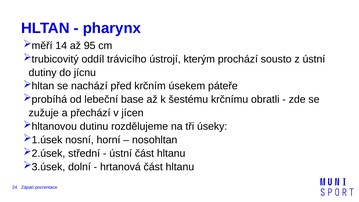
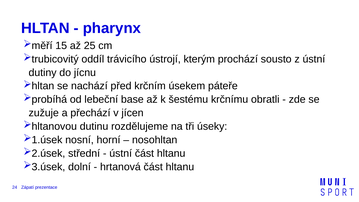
14: 14 -> 15
95: 95 -> 25
